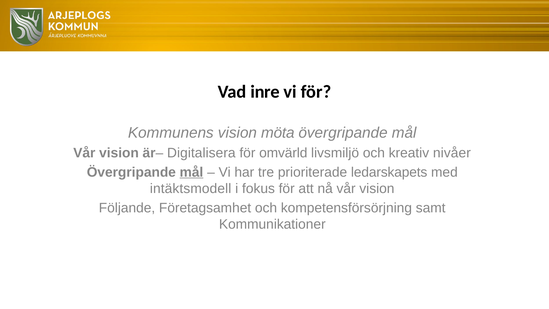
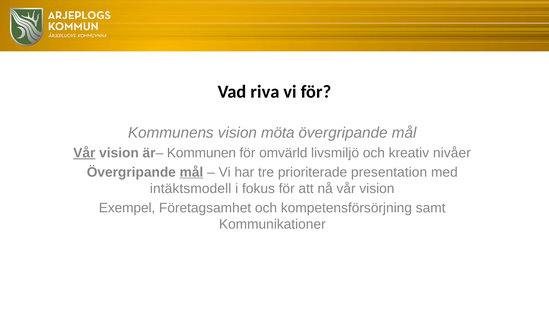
inre: inre -> riva
Vår at (84, 153) underline: none -> present
Digitalisera: Digitalisera -> Kommunen
ledarskapets: ledarskapets -> presentation
Följande: Följande -> Exempel
